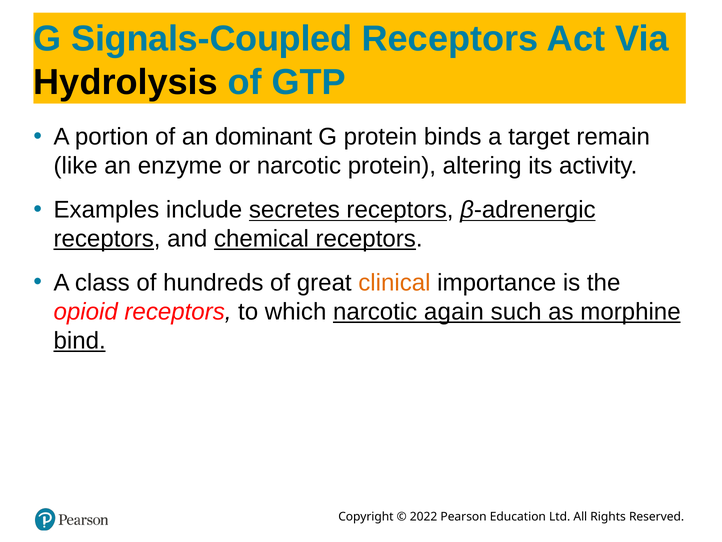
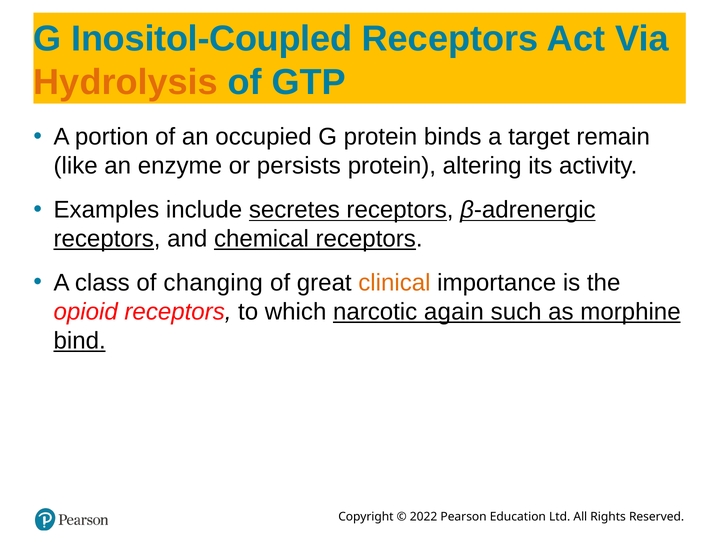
Signals-Coupled: Signals-Coupled -> Inositol-Coupled
Hydrolysis colour: black -> orange
dominant: dominant -> occupied
or narcotic: narcotic -> persists
hundreds: hundreds -> changing
